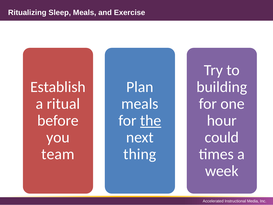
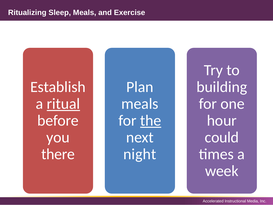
ritual underline: none -> present
team: team -> there
thing: thing -> night
